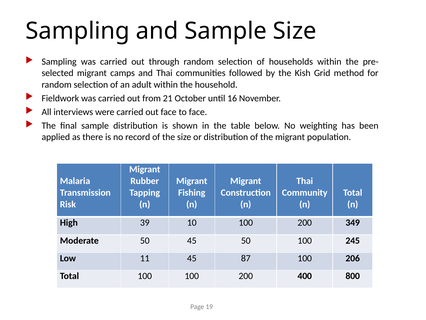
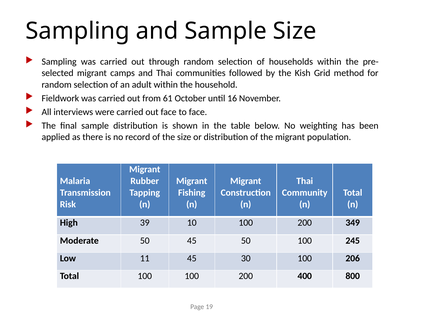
21: 21 -> 61
87: 87 -> 30
